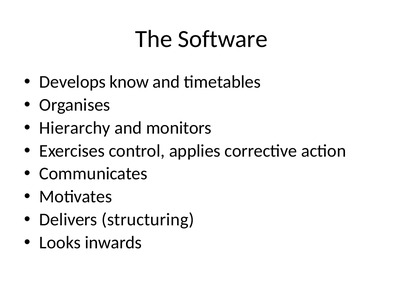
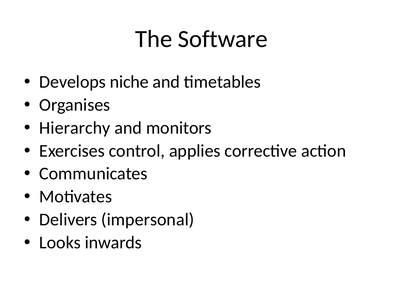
know: know -> niche
structuring: structuring -> impersonal
